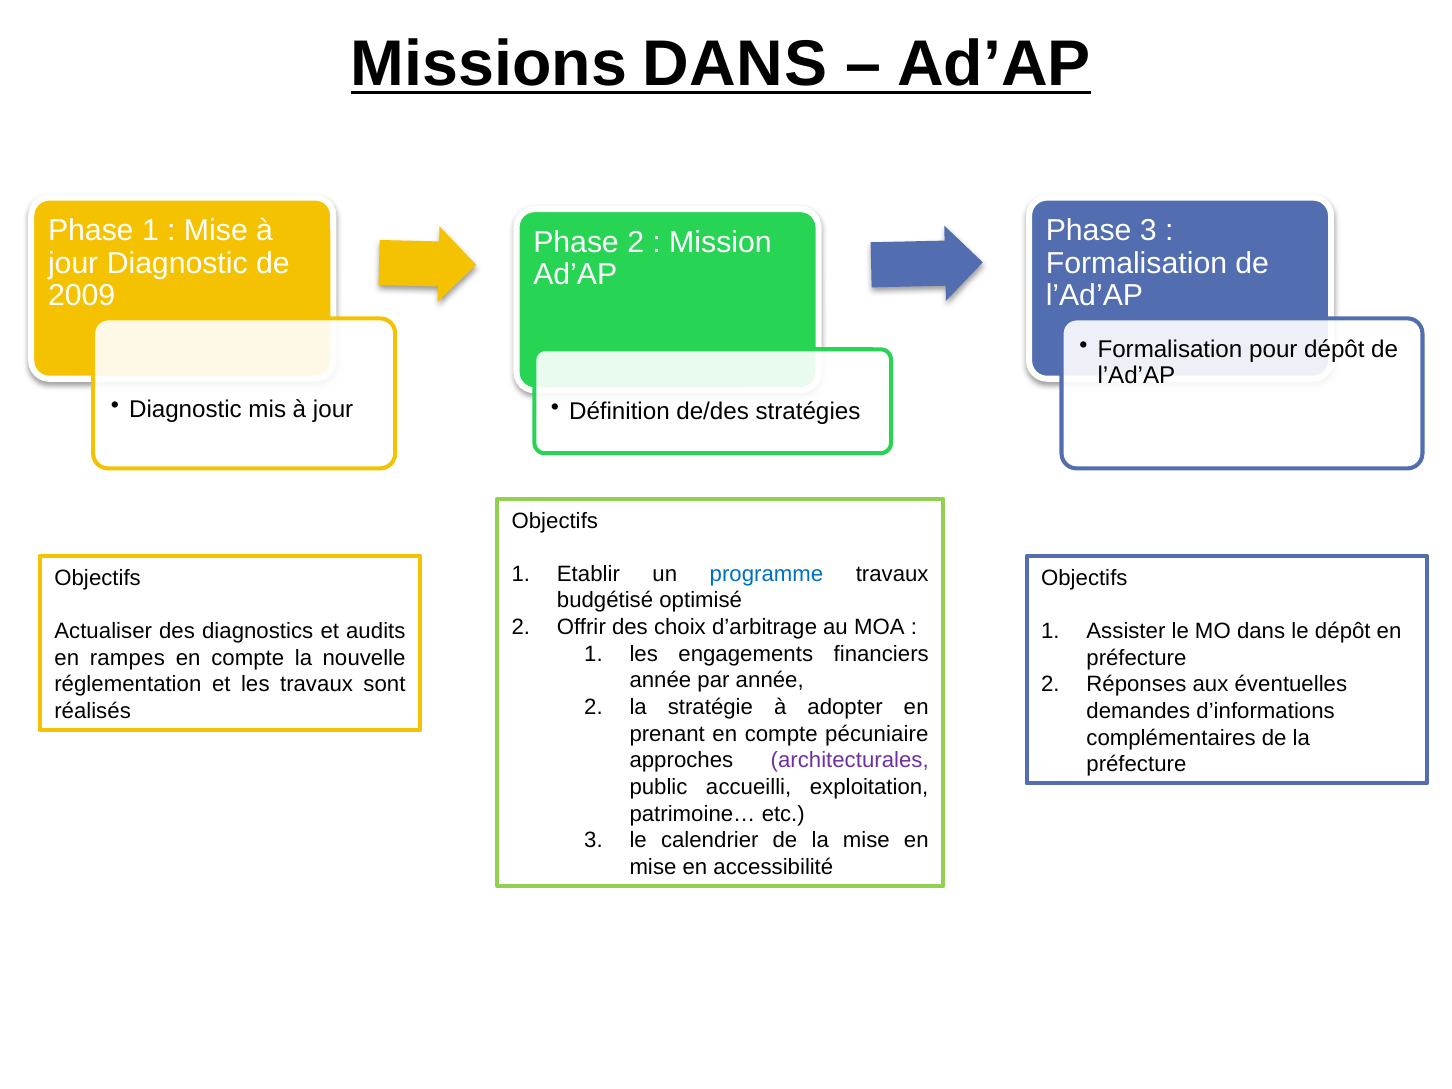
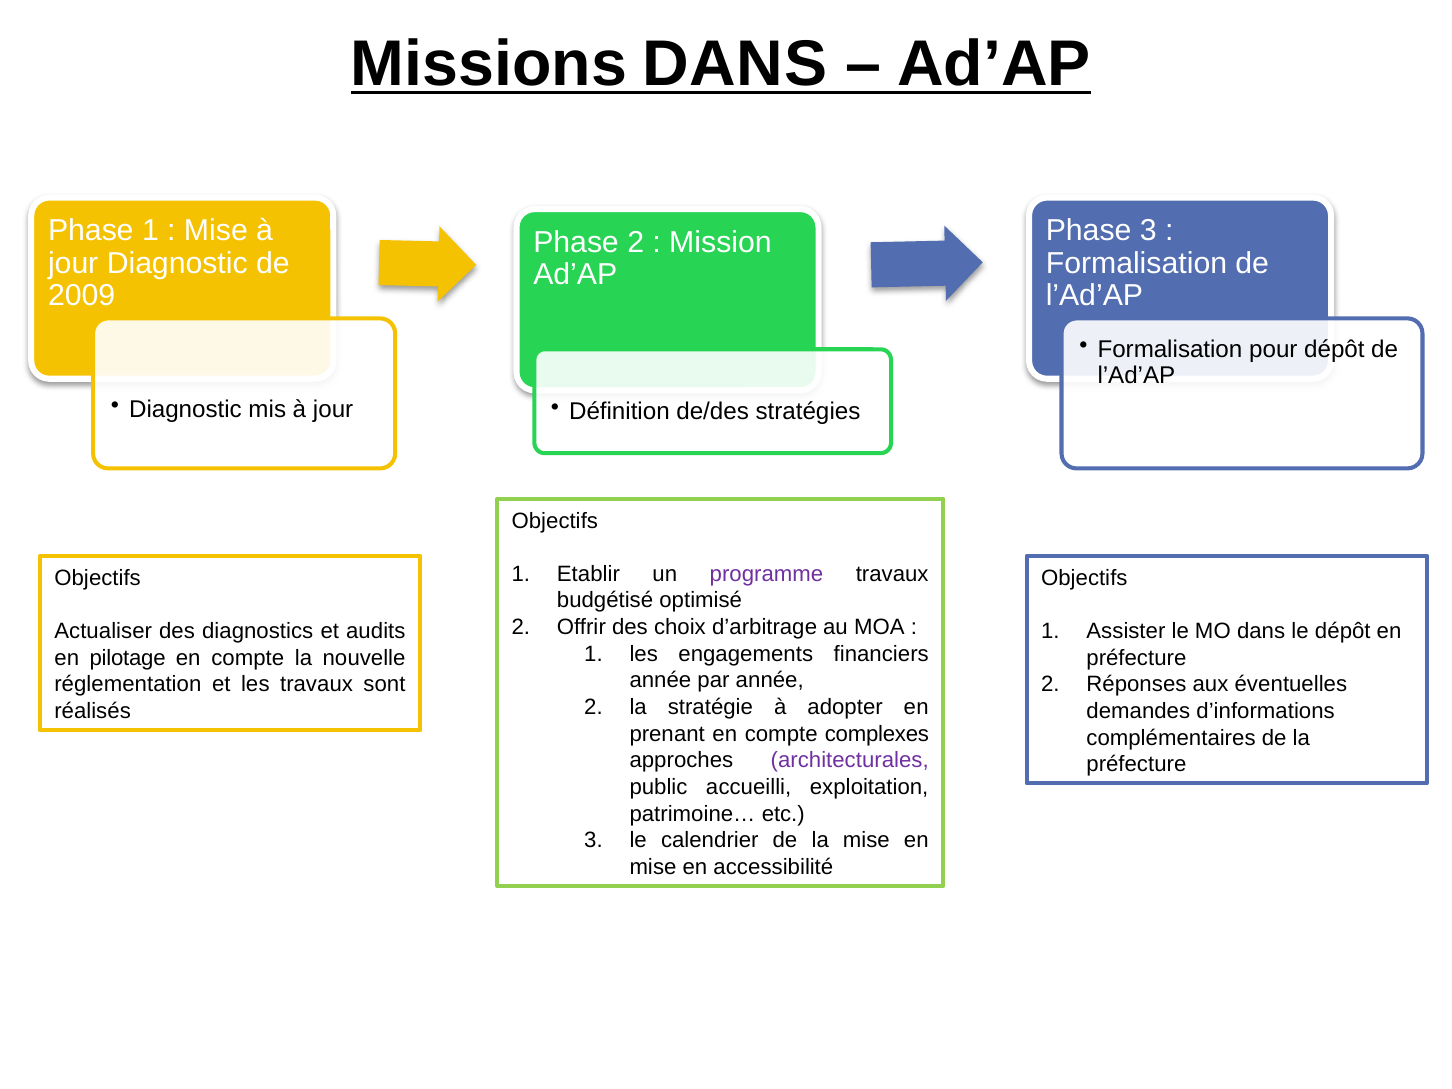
programme colour: blue -> purple
rampes: rampes -> pilotage
pécuniaire: pécuniaire -> complexes
